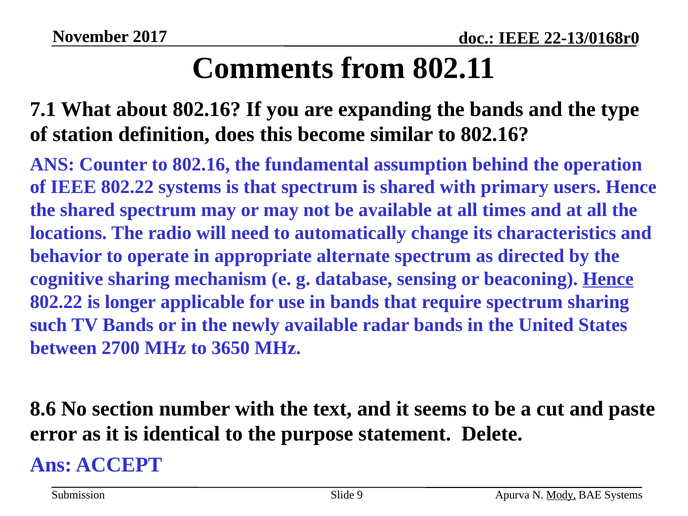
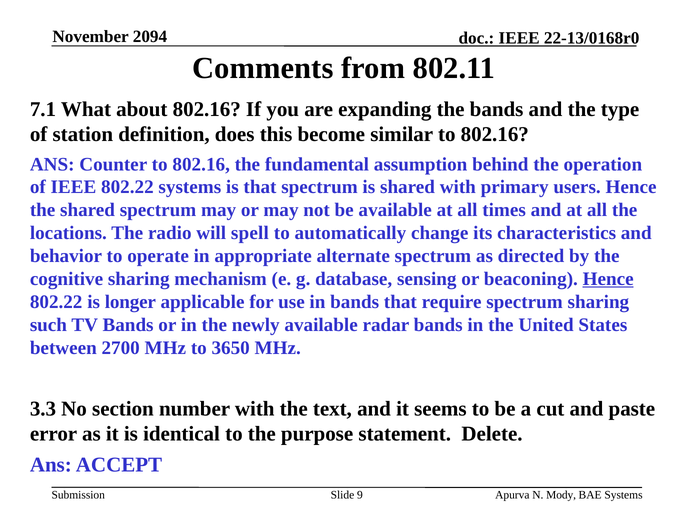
2017: 2017 -> 2094
need: need -> spell
8.6: 8.6 -> 3.3
Mody underline: present -> none
